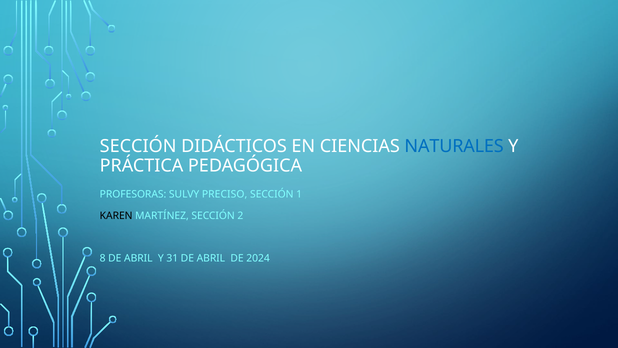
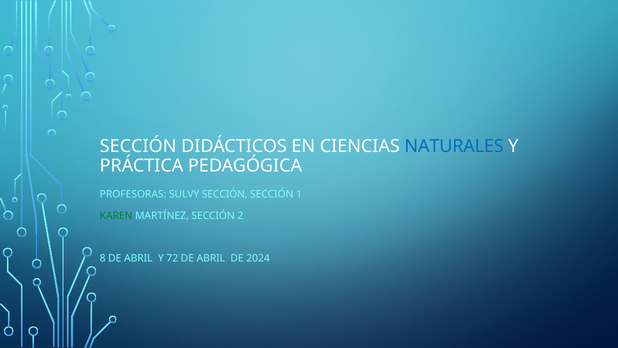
SULVY PRECISO: PRECISO -> SECCIÓN
KAREN colour: black -> green
31: 31 -> 72
